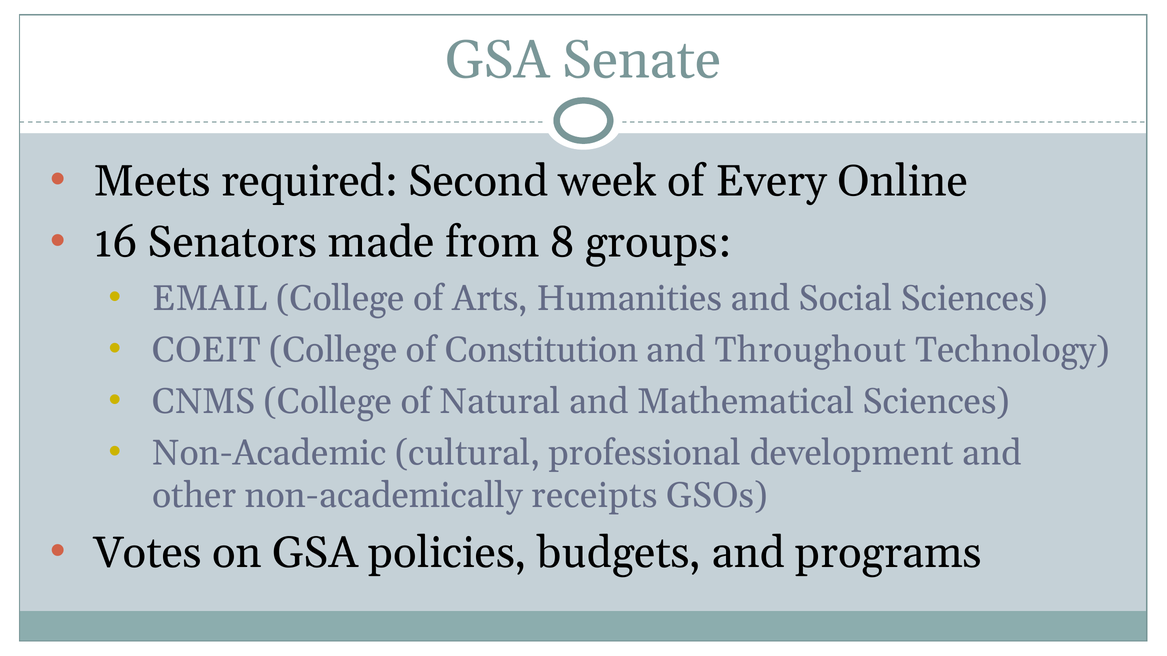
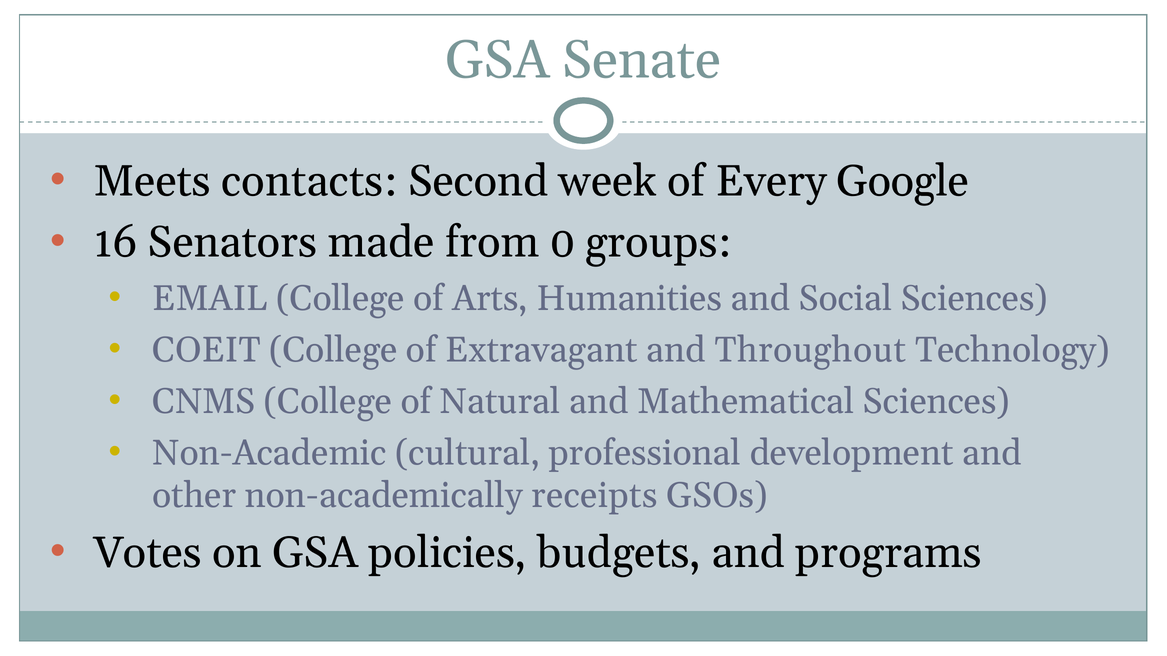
required: required -> contacts
Online: Online -> Google
8: 8 -> 0
Constitution: Constitution -> Extravagant
